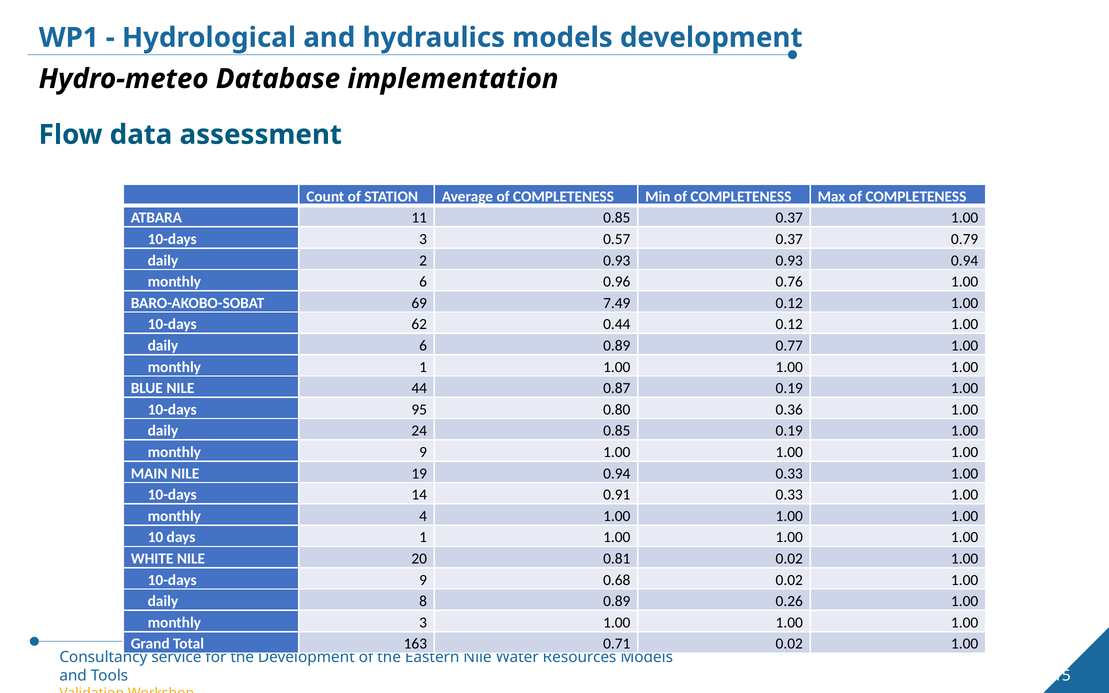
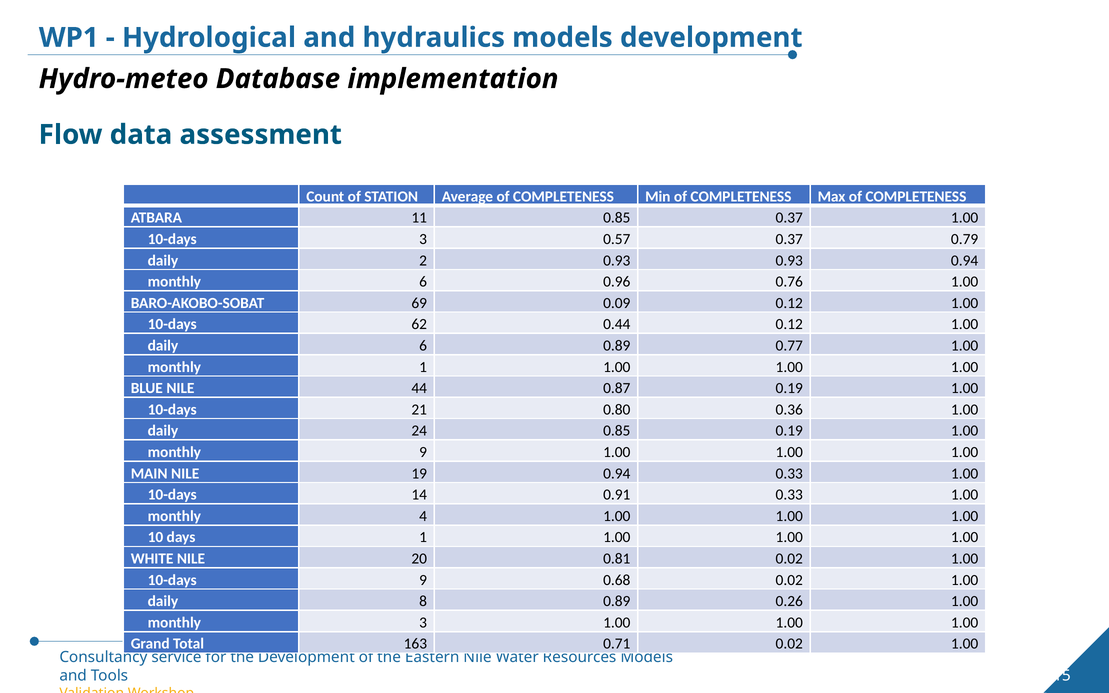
7.49: 7.49 -> 0.09
95: 95 -> 21
